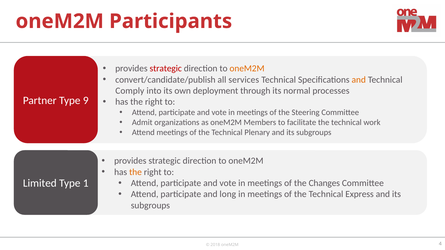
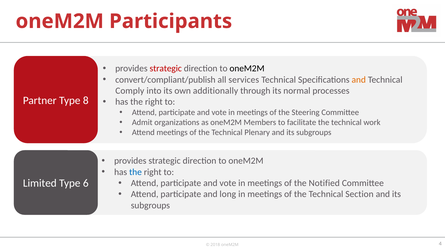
oneM2M at (247, 69) colour: orange -> black
convert/candidate/publish: convert/candidate/publish -> convert/compliant/publish
deployment: deployment -> additionally
9: 9 -> 8
the at (135, 172) colour: orange -> blue
Changes: Changes -> Notified
1: 1 -> 6
Express: Express -> Section
